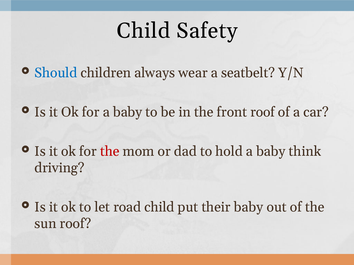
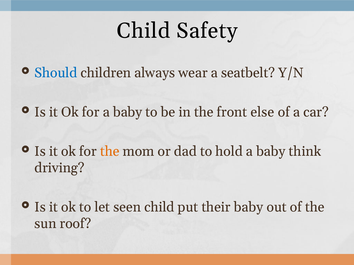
front roof: roof -> else
the at (110, 152) colour: red -> orange
road: road -> seen
